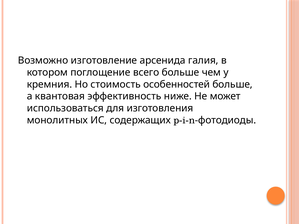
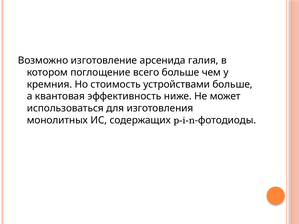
особенностей: особенностей -> устройствами
